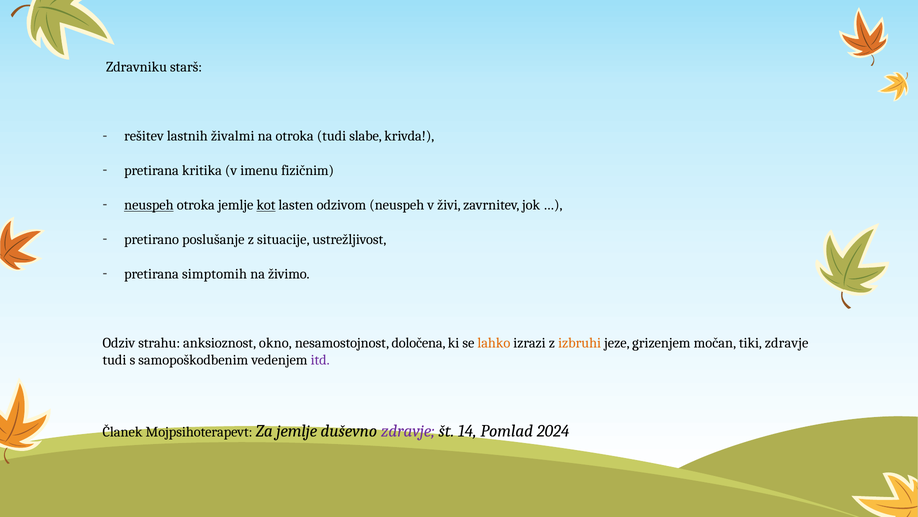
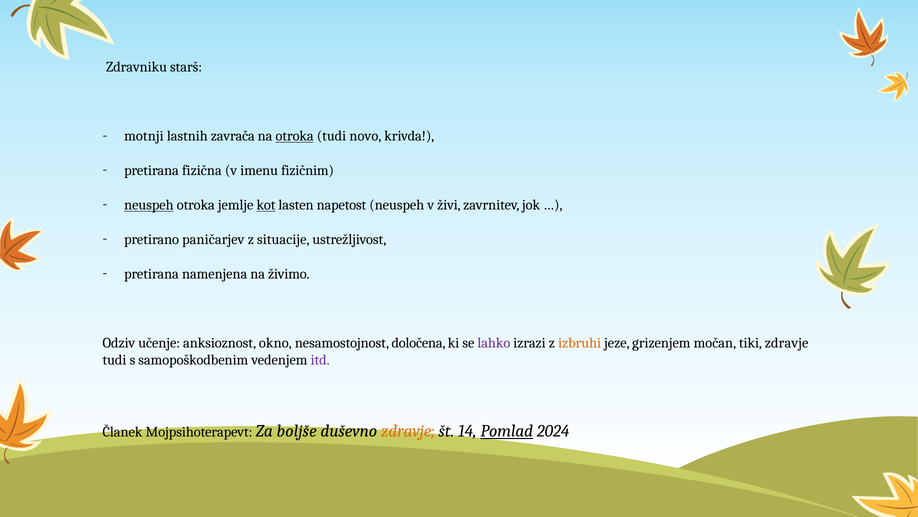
rešitev: rešitev -> motnji
živalmi: živalmi -> zavrača
otroka at (295, 136) underline: none -> present
slabe: slabe -> novo
kritika: kritika -> fizična
odzivom: odzivom -> napetost
poslušanje: poslušanje -> paničarjev
simptomih: simptomih -> namenjena
strahu: strahu -> učenje
lahko colour: orange -> purple
Za jemlje: jemlje -> boljše
zdravje at (408, 430) colour: purple -> orange
Pomlad underline: none -> present
